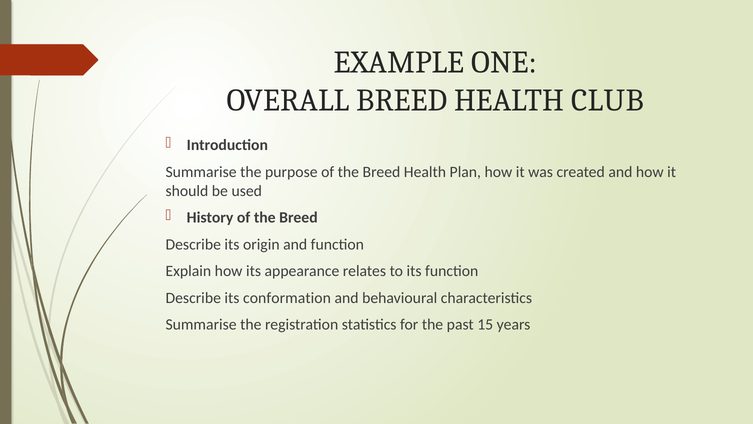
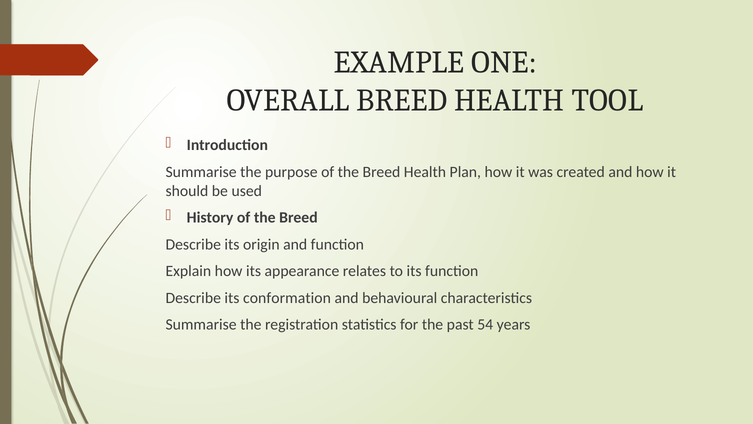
CLUB: CLUB -> TOOL
15: 15 -> 54
